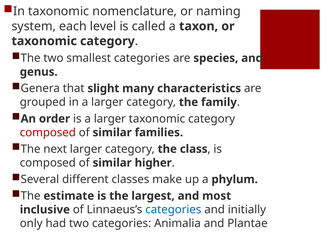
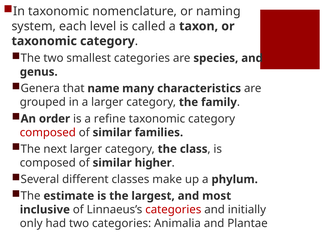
slight: slight -> name
is a larger: larger -> refine
categories at (173, 209) colour: blue -> red
